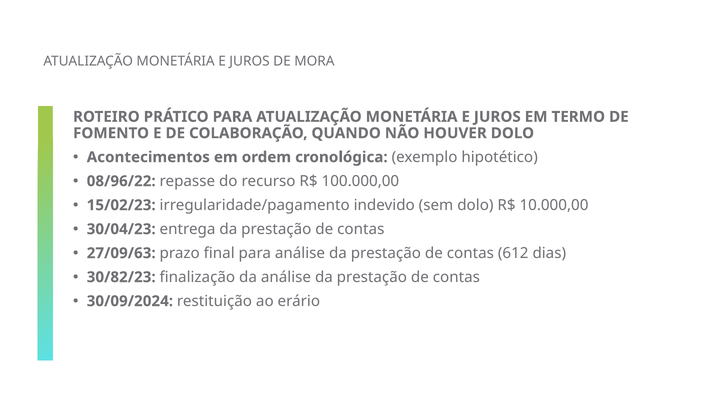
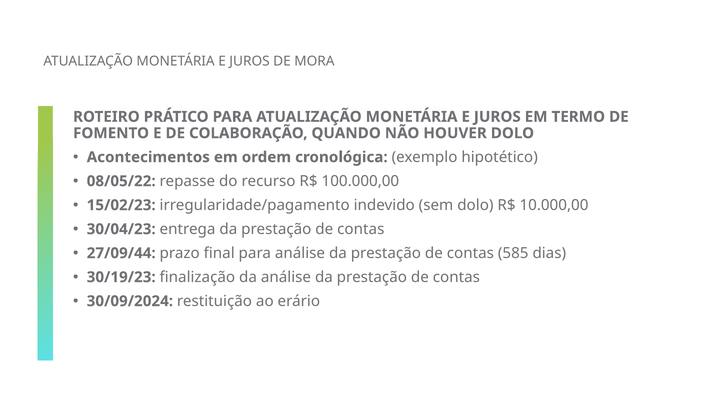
08/96/22: 08/96/22 -> 08/05/22
27/09/63: 27/09/63 -> 27/09/44
612: 612 -> 585
30/82/23: 30/82/23 -> 30/19/23
